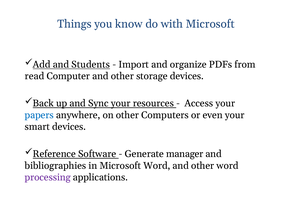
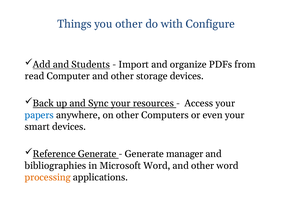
you know: know -> other
with Microsoft: Microsoft -> Configure
Reference Software: Software -> Generate
processing colour: purple -> orange
